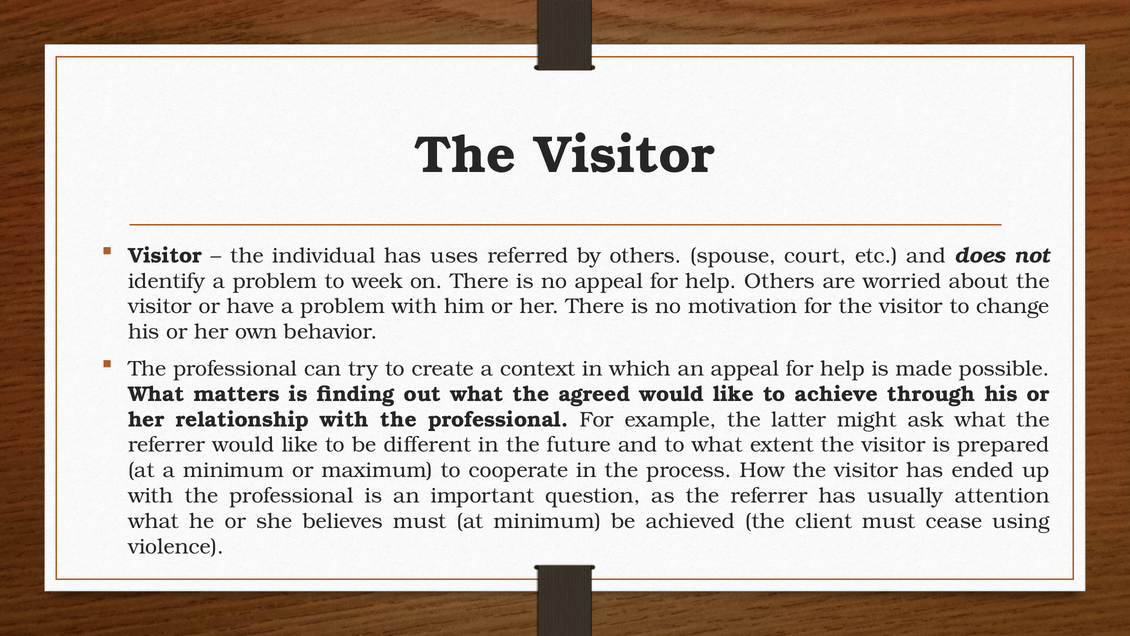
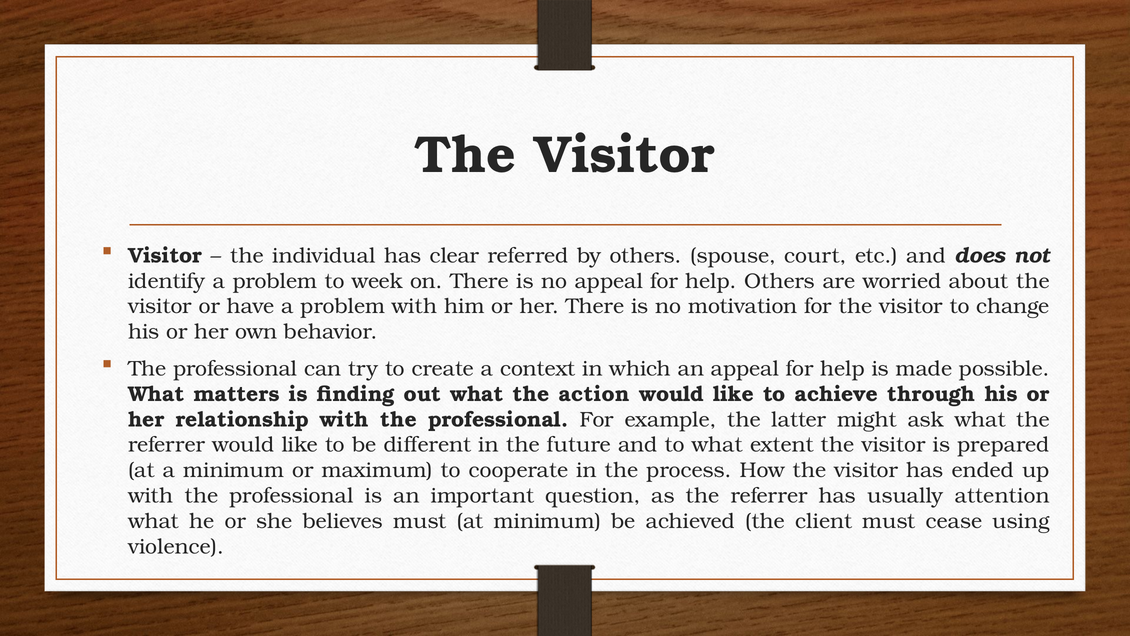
uses: uses -> clear
agreed: agreed -> action
